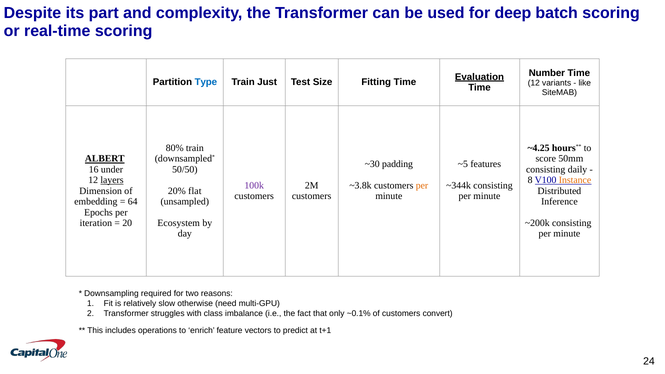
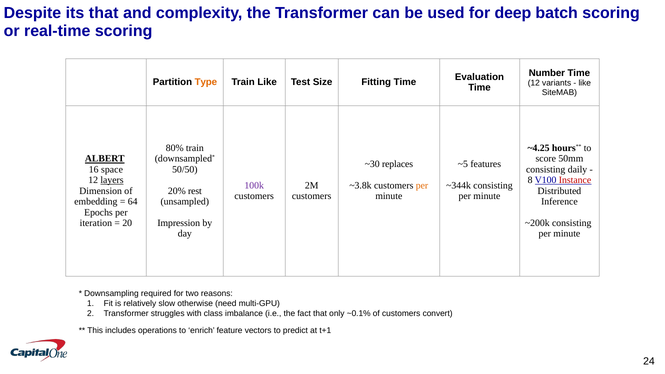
its part: part -> that
Evaluation underline: present -> none
Type colour: blue -> orange
Train Just: Just -> Like
padding: padding -> replaces
under: under -> space
Instance colour: orange -> red
flat: flat -> rest
Ecosystem: Ecosystem -> Impression
